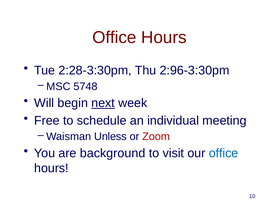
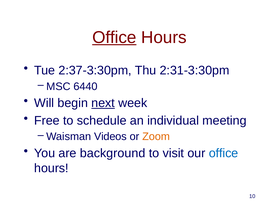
Office at (114, 37) underline: none -> present
2:28-3:30pm: 2:28-3:30pm -> 2:37-3:30pm
2:96-3:30pm: 2:96-3:30pm -> 2:31-3:30pm
5748: 5748 -> 6440
Unless: Unless -> Videos
Zoom colour: red -> orange
